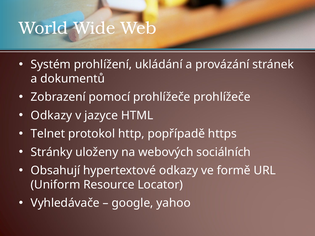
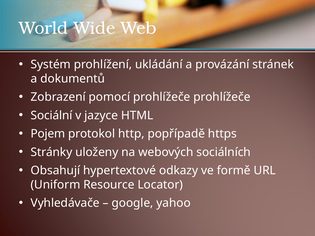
Odkazy at (51, 116): Odkazy -> Sociální
Telnet: Telnet -> Pojem
